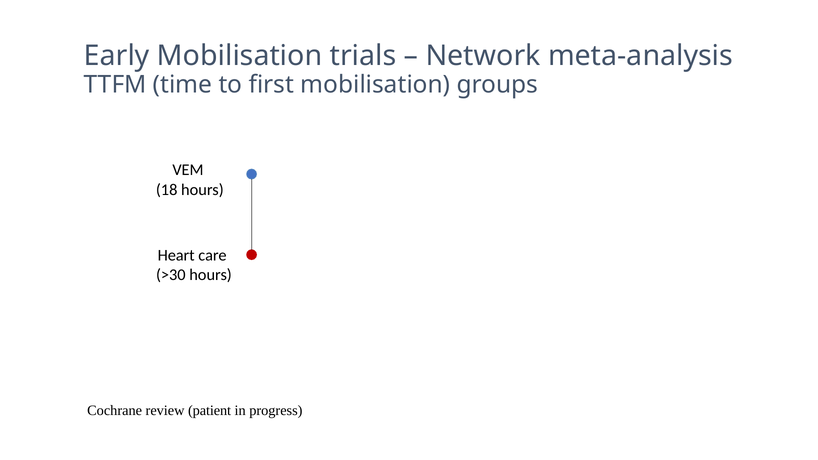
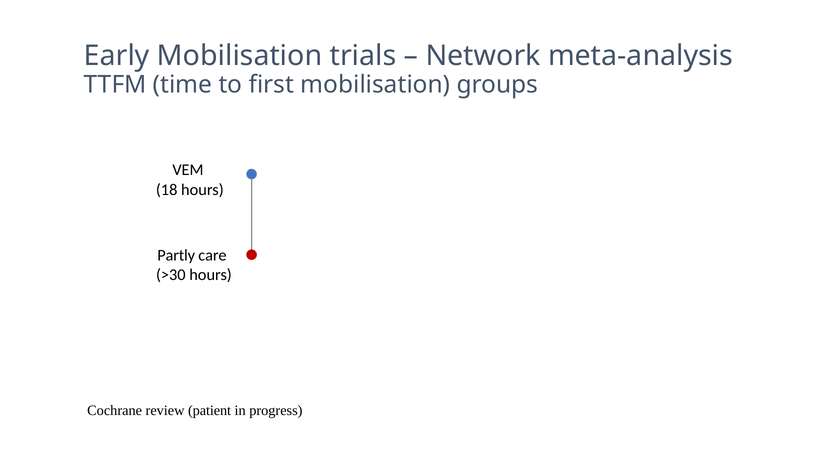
Heart: Heart -> Partly
